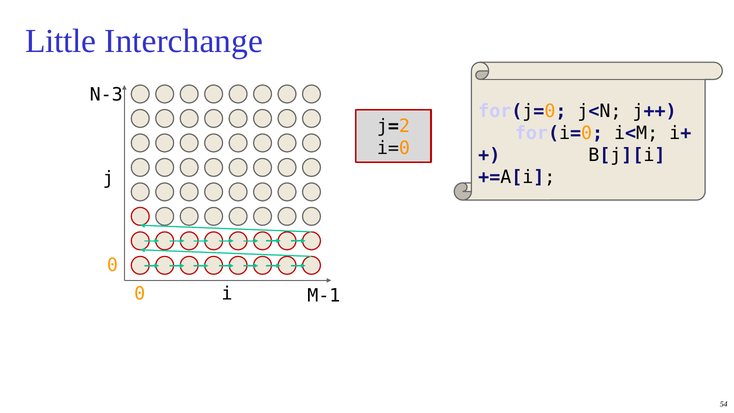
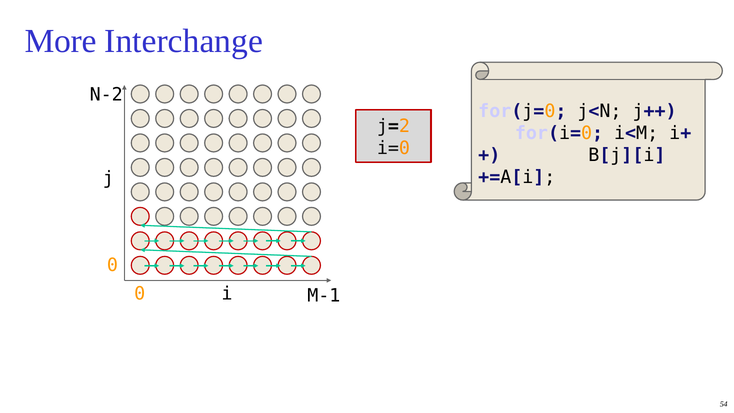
Little: Little -> More
N-3: N-3 -> N-2
